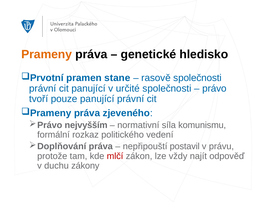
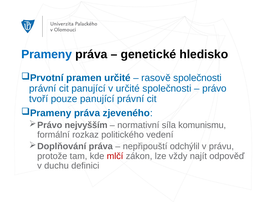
Prameny colour: orange -> blue
pramen stane: stane -> určité
postavil: postavil -> odchýlil
zákony: zákony -> definici
